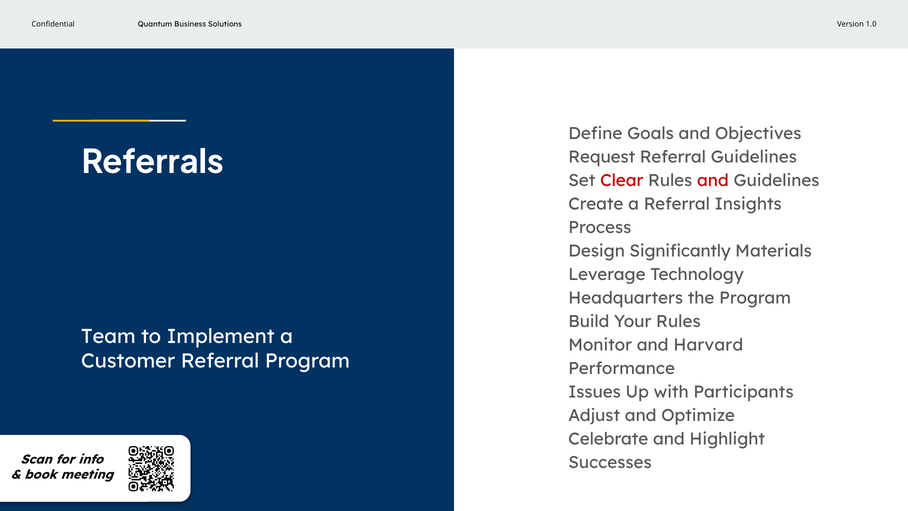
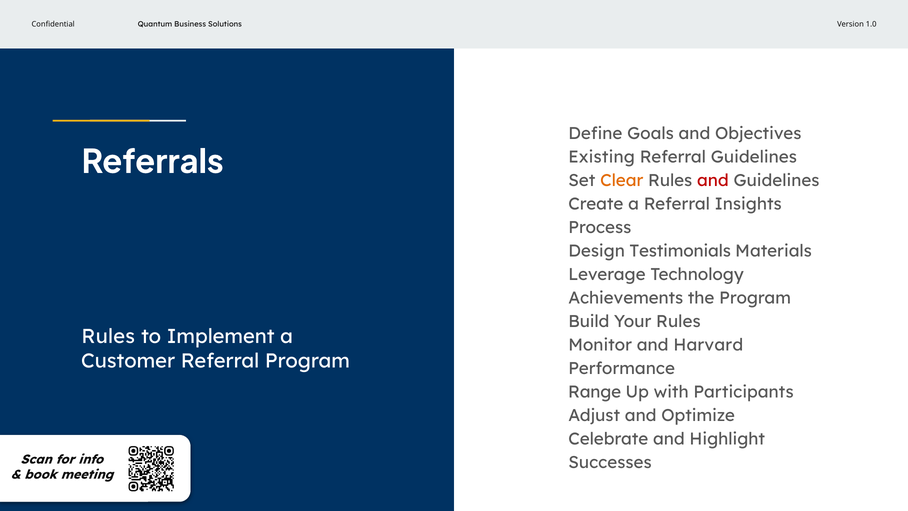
Request: Request -> Existing
Clear colour: red -> orange
Significantly: Significantly -> Testimonials
Headquarters: Headquarters -> Achievements
Team at (108, 337): Team -> Rules
Issues: Issues -> Range
